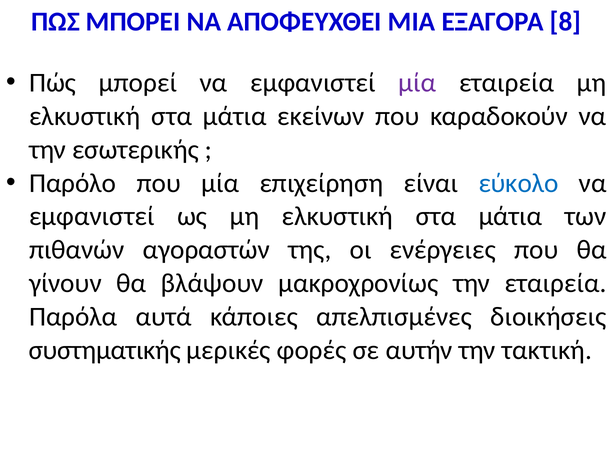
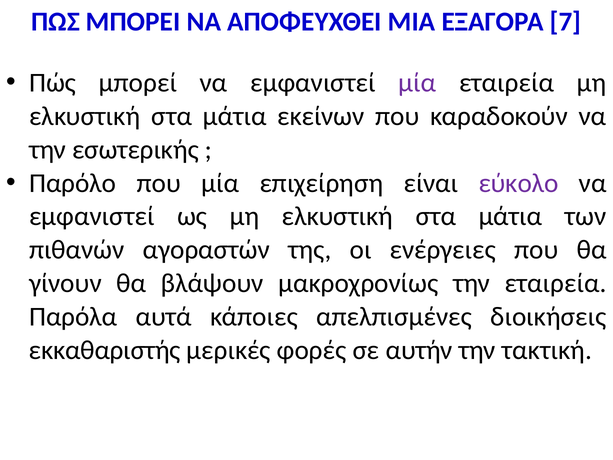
8: 8 -> 7
εύκολο colour: blue -> purple
συστηματικής: συστηματικής -> εκκαθαριστής
